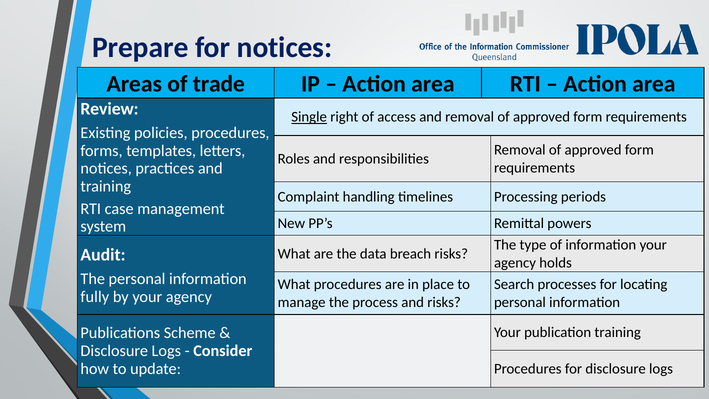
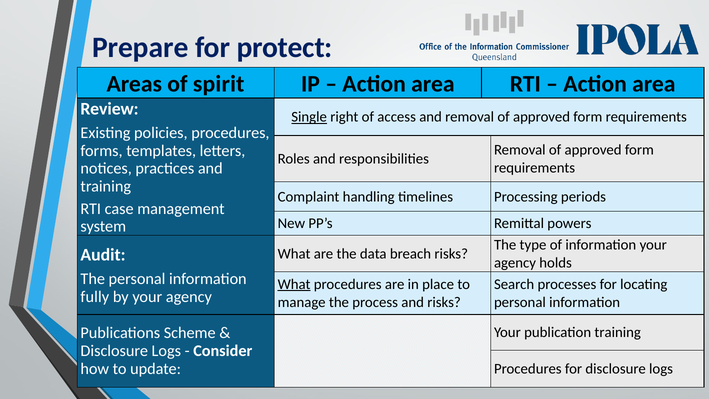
for notices: notices -> protect
trade: trade -> spirit
What at (294, 284) underline: none -> present
